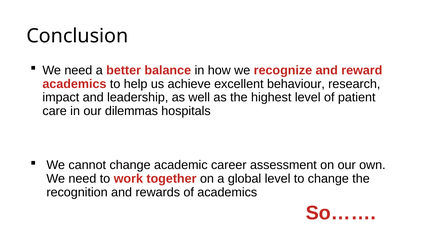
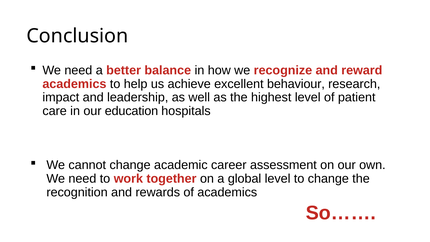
dilemmas: dilemmas -> education
